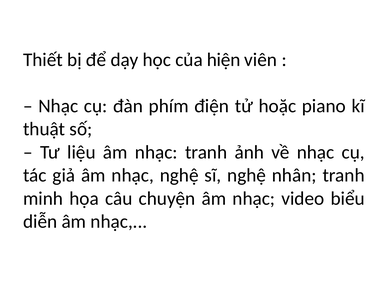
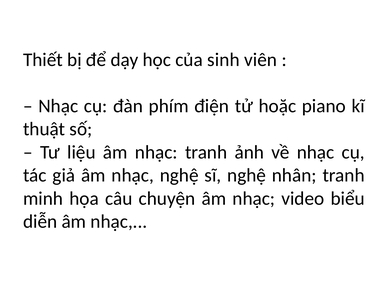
hiện: hiện -> sinh
